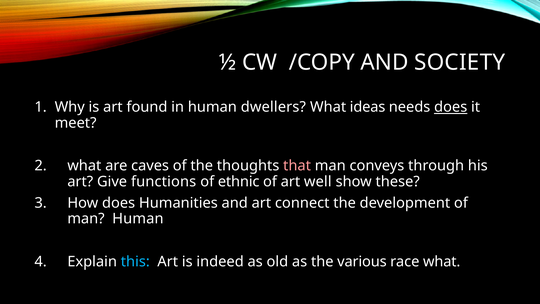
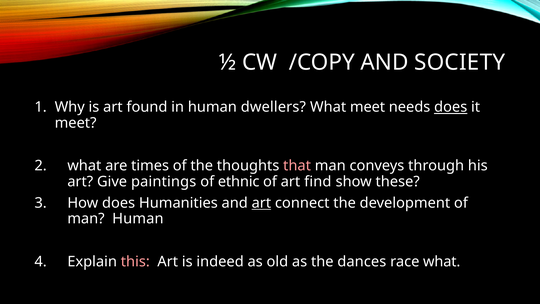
What ideas: ideas -> meet
caves: caves -> times
functions: functions -> paintings
well: well -> find
art at (261, 203) underline: none -> present
this colour: light blue -> pink
various: various -> dances
